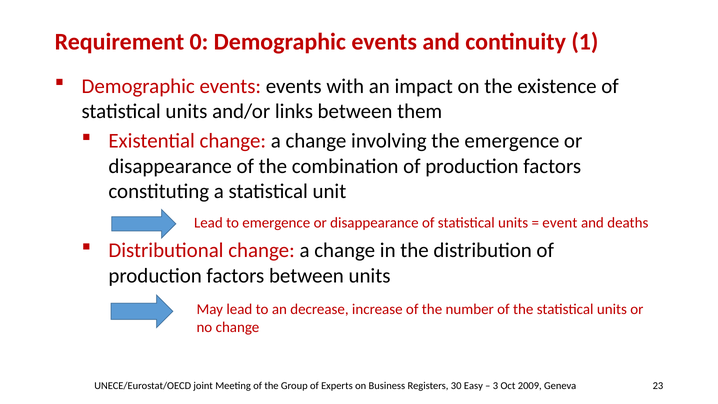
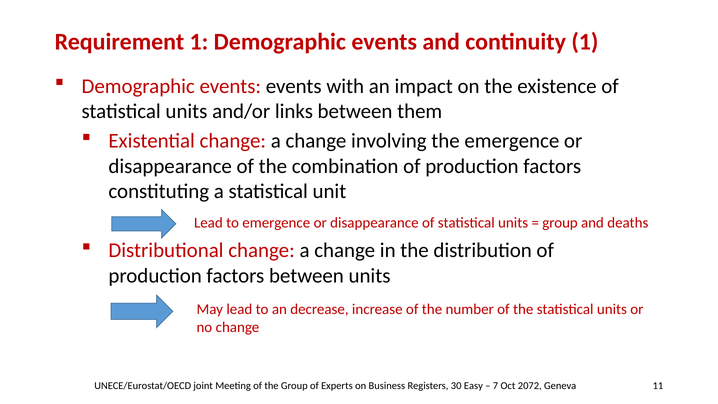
Requirement 0: 0 -> 1
event at (560, 223): event -> group
3: 3 -> 7
2009: 2009 -> 2072
23: 23 -> 11
